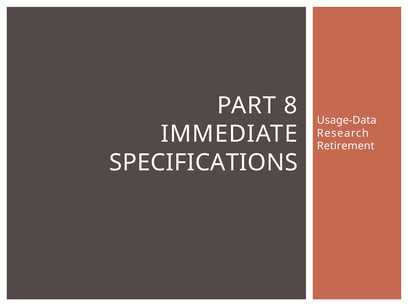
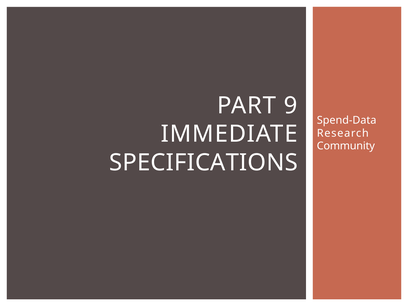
8: 8 -> 9
Usage-Data: Usage-Data -> Spend-Data
Retirement: Retirement -> Community
